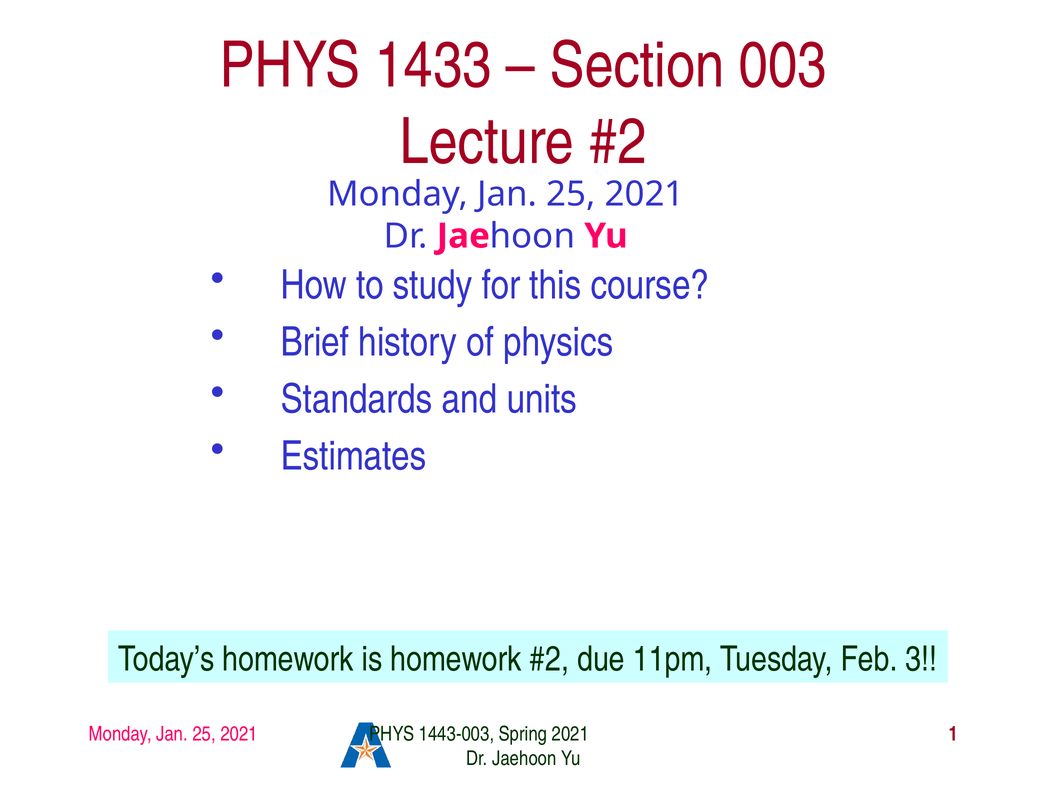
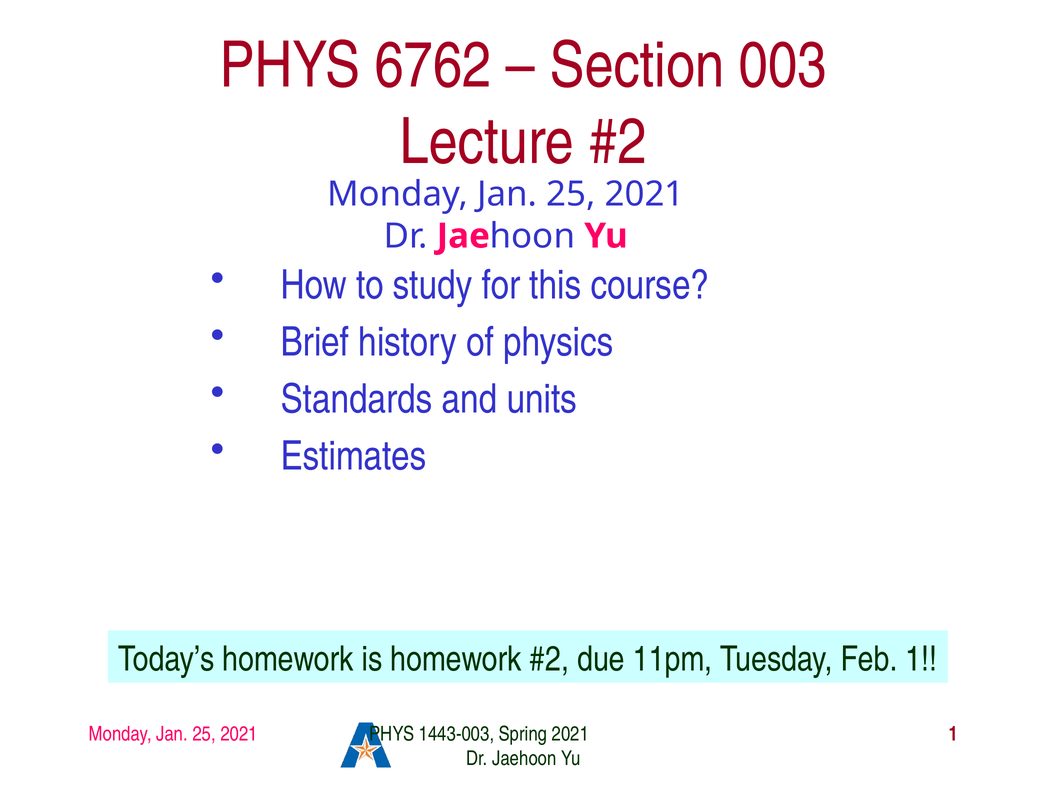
1433: 1433 -> 6762
Feb 3: 3 -> 1
